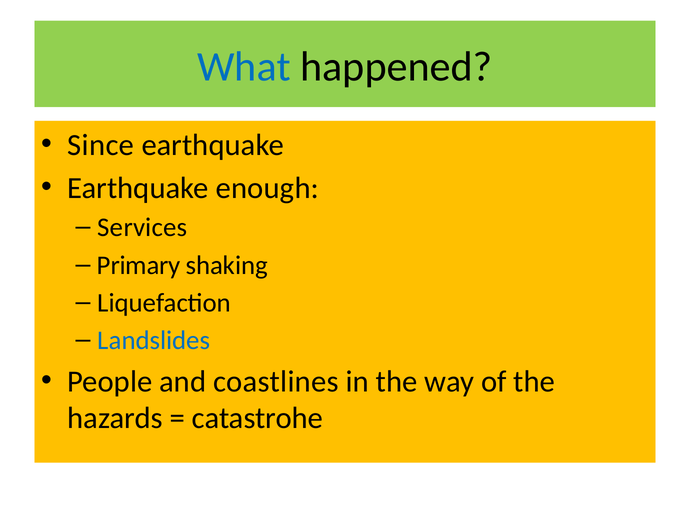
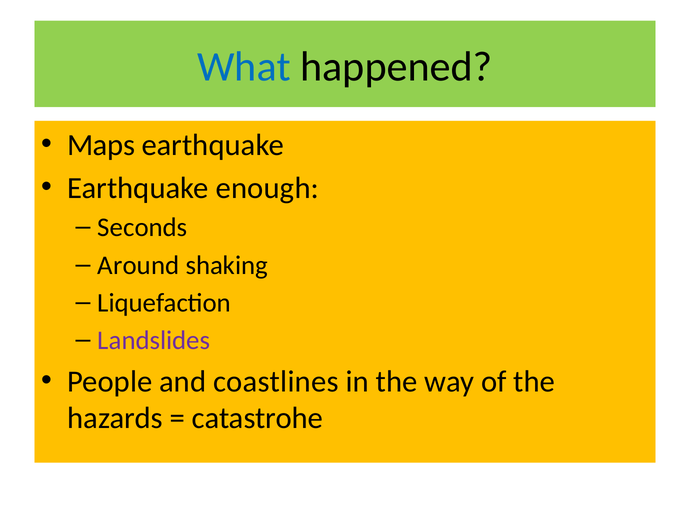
Since: Since -> Maps
Services: Services -> Seconds
Primary: Primary -> Around
Landslides colour: blue -> purple
